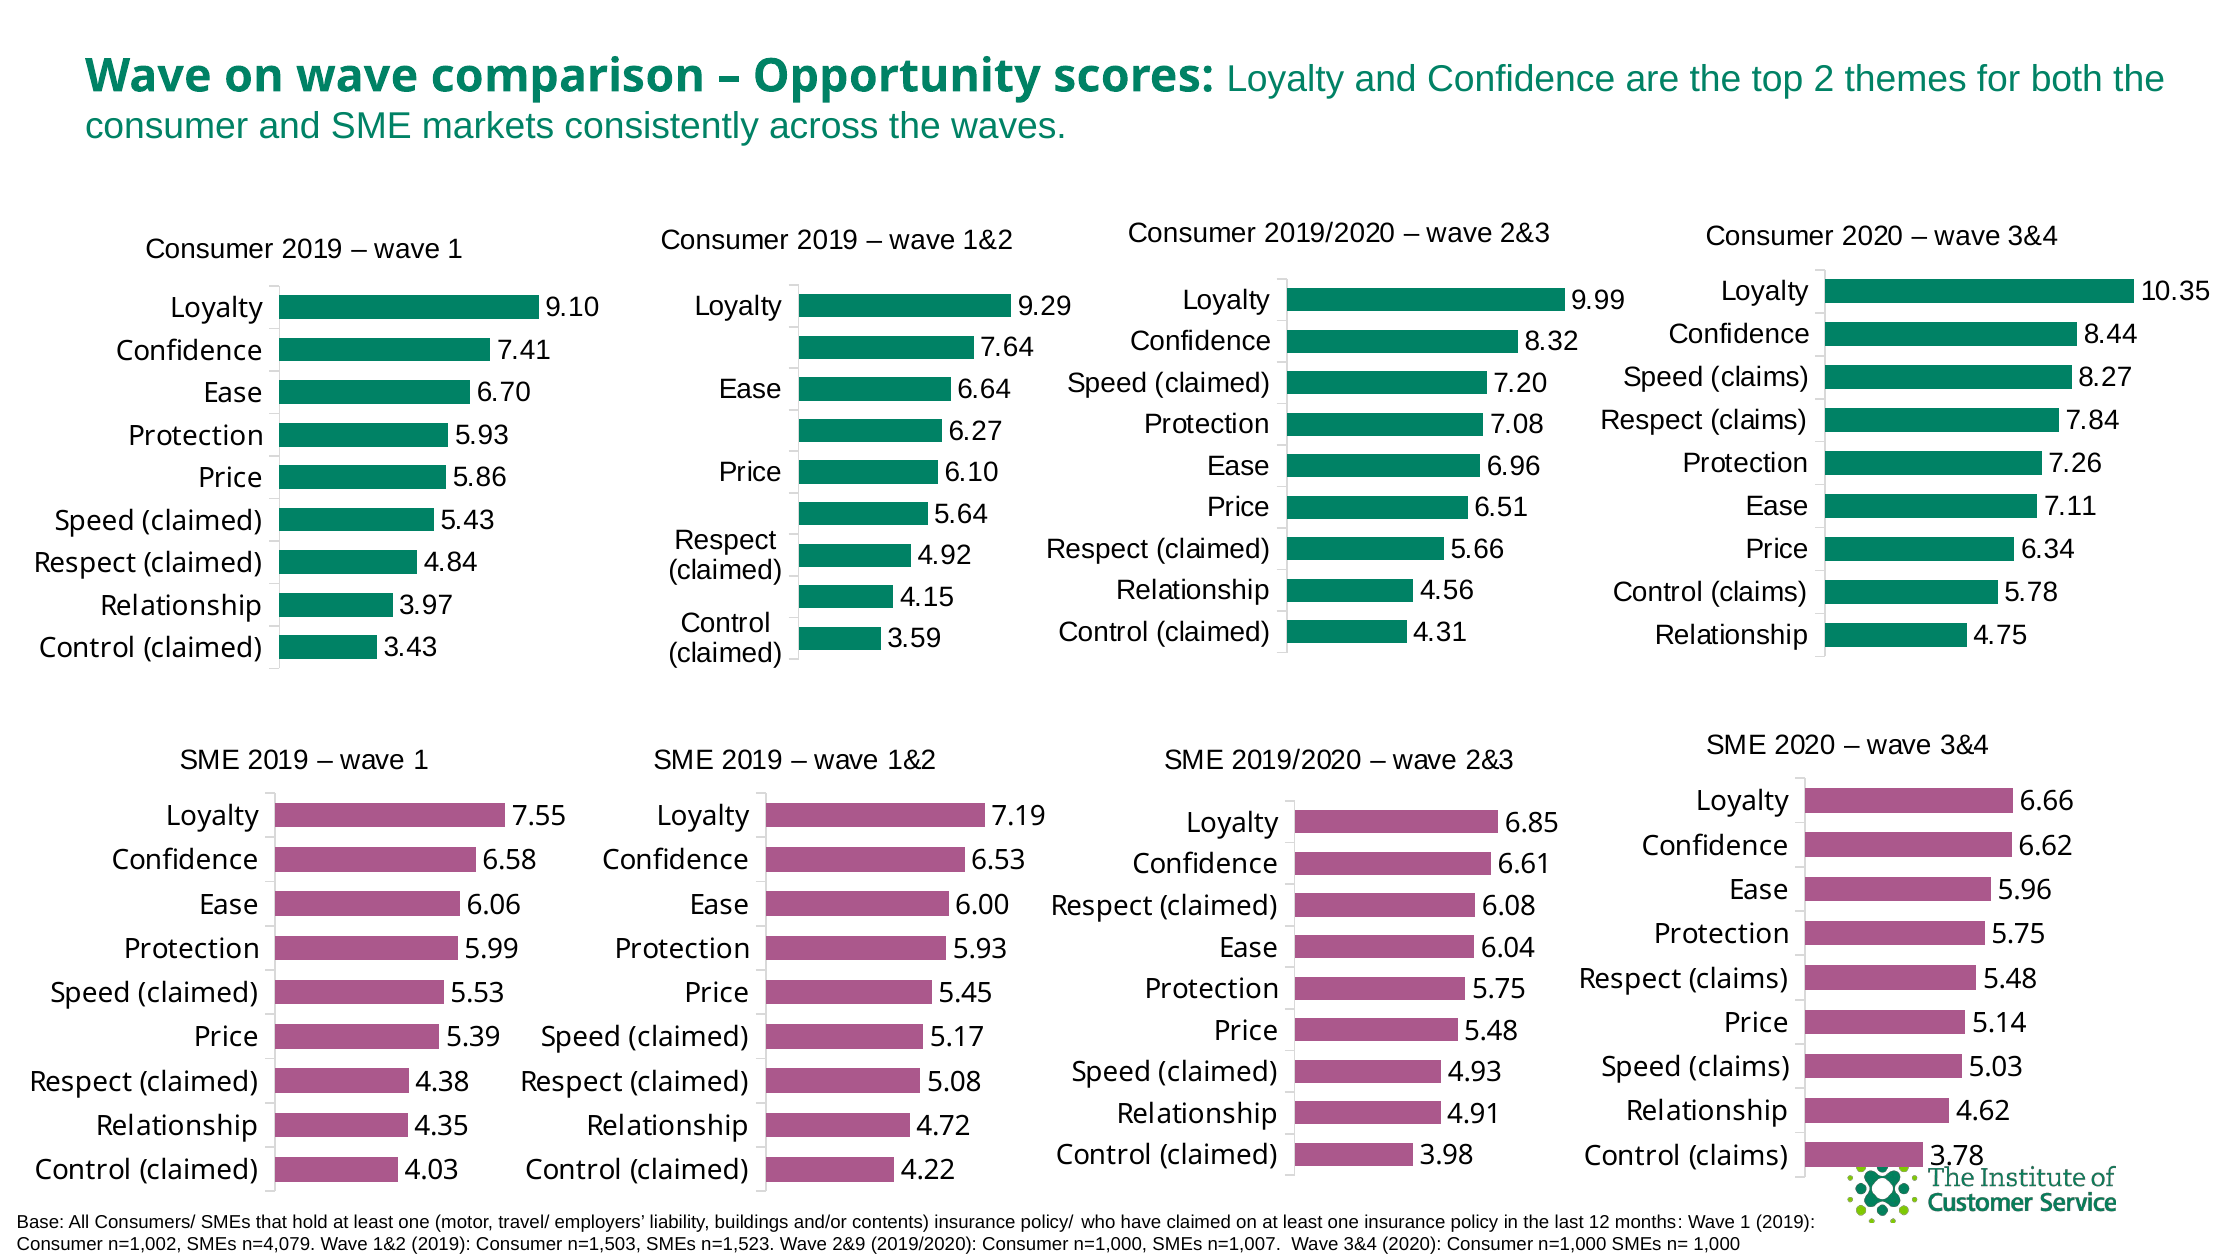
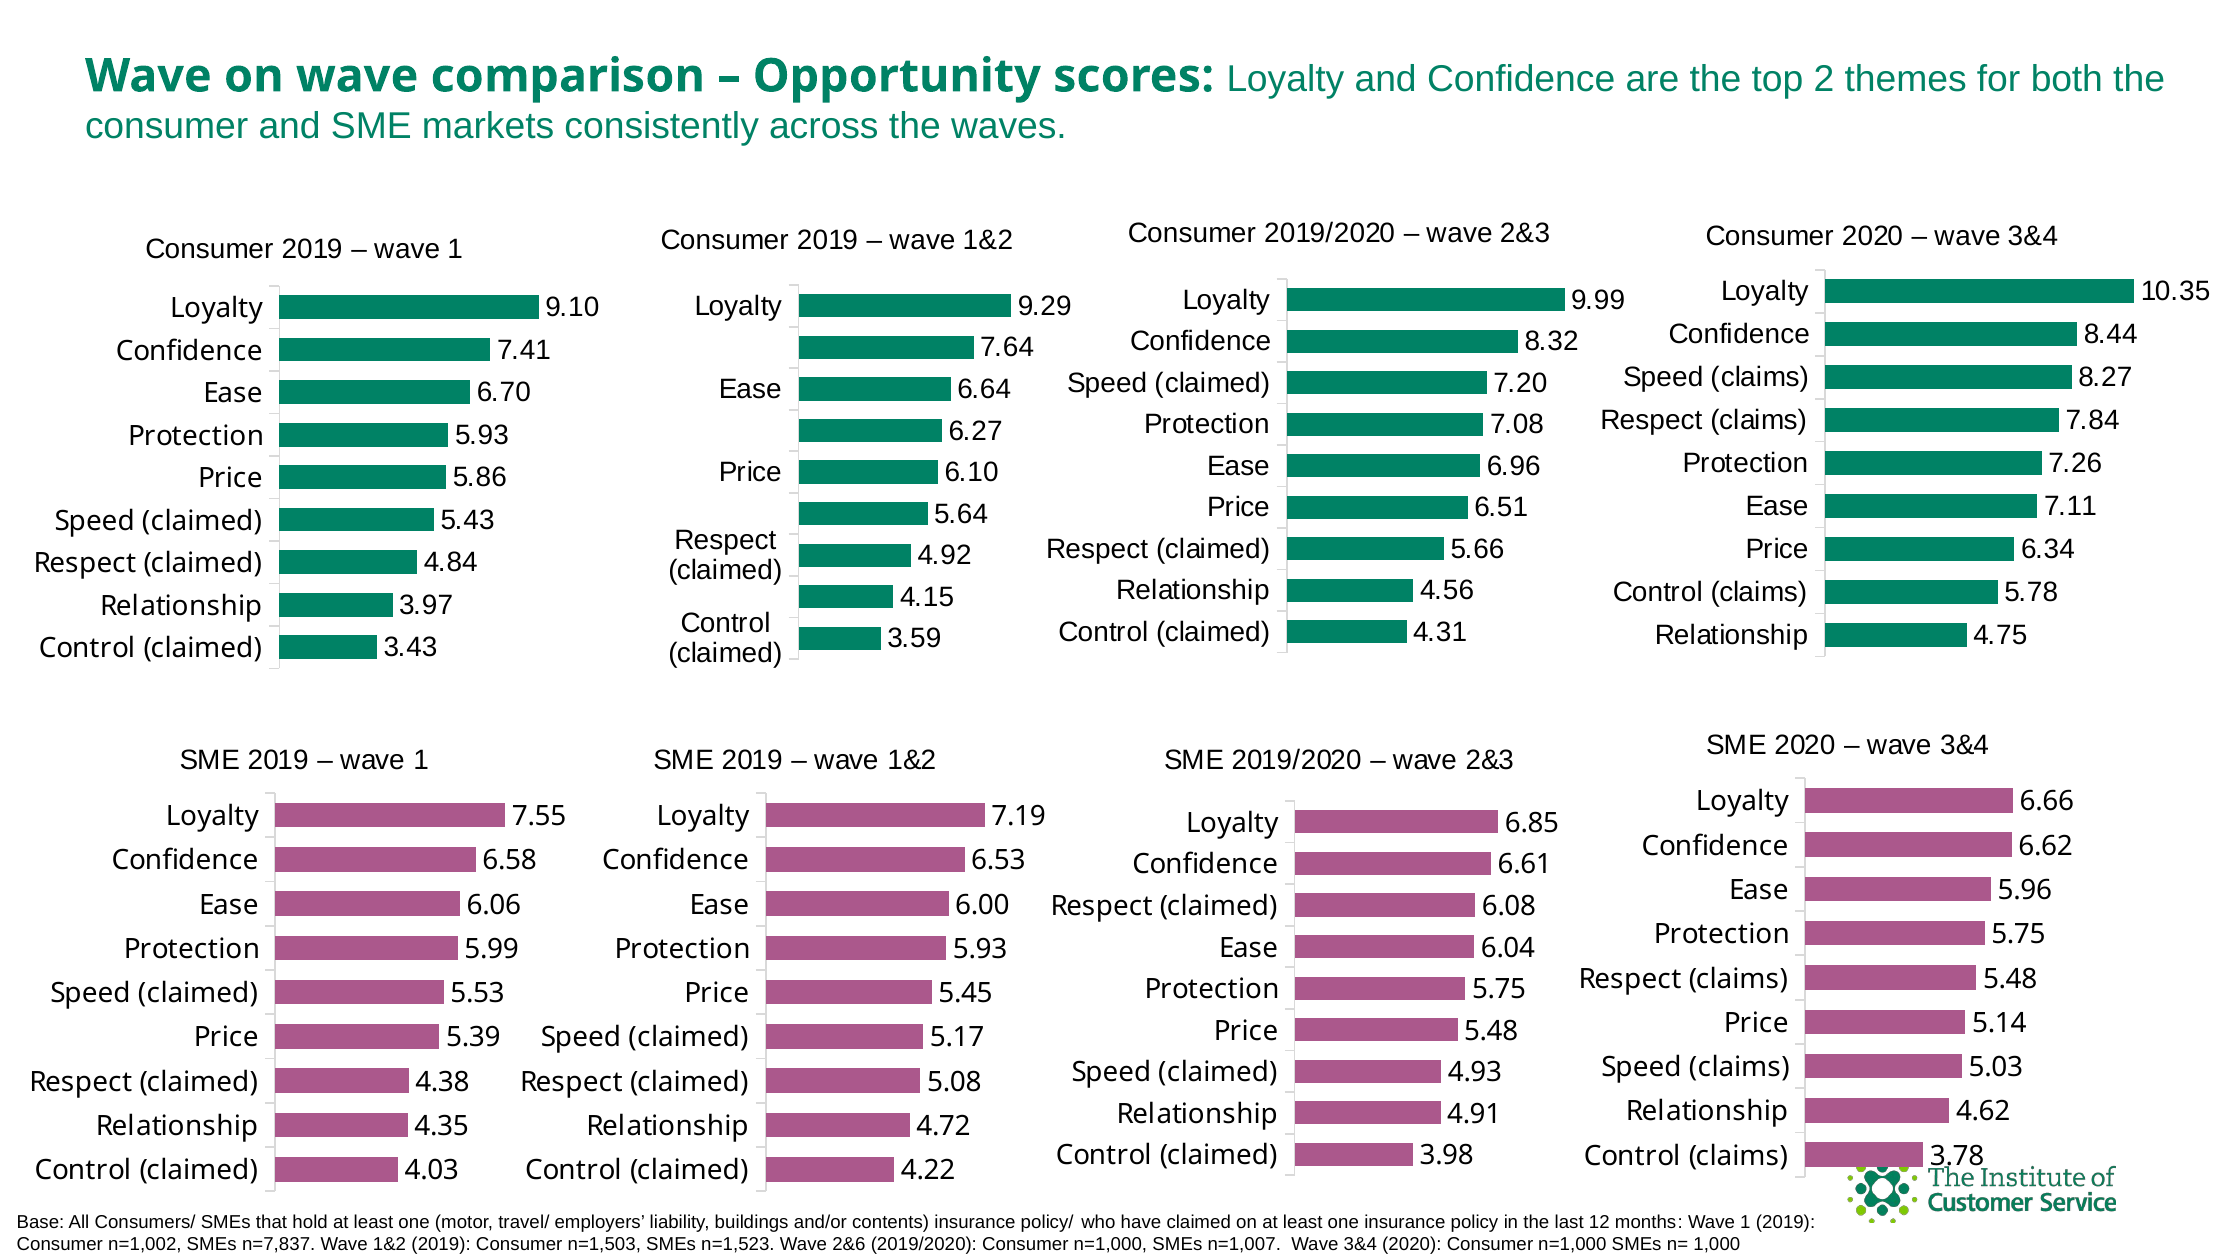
n=4,079: n=4,079 -> n=7,837
2&9: 2&9 -> 2&6
